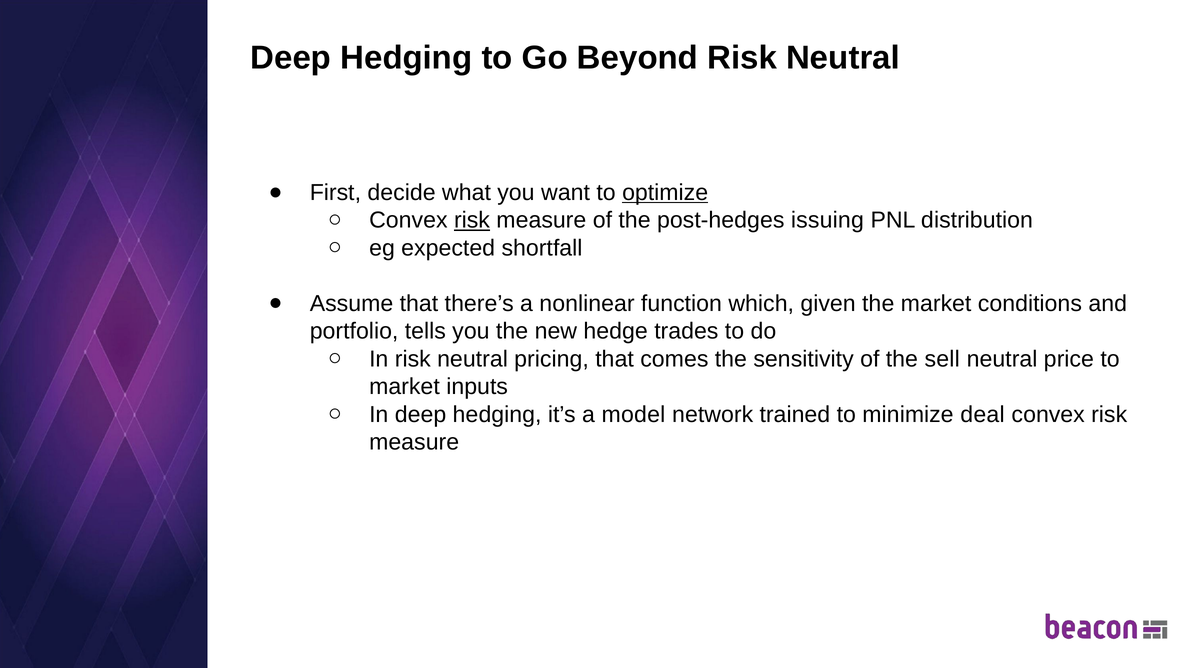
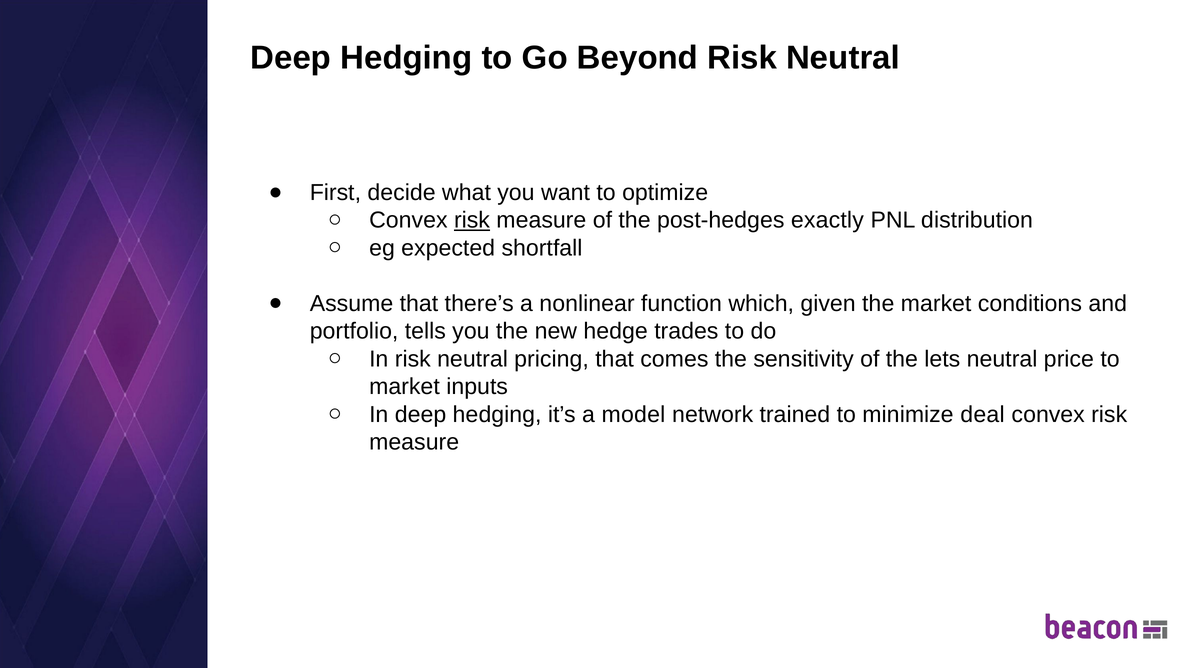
optimize underline: present -> none
issuing: issuing -> exactly
sell: sell -> lets
